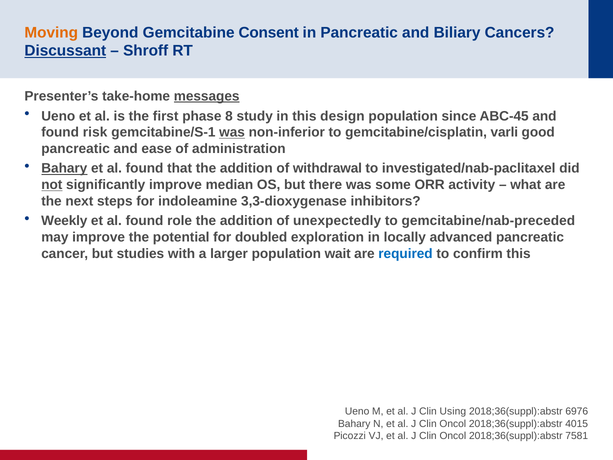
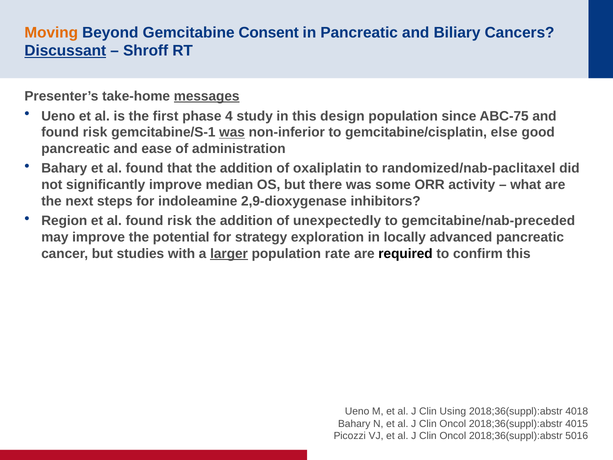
8: 8 -> 4
ABC-45: ABC-45 -> ABC-75
varli: varli -> else
Bahary at (64, 168) underline: present -> none
withdrawal: withdrawal -> oxaliplatin
investigated/nab-paclitaxel: investigated/nab-paclitaxel -> randomized/nab-paclitaxel
not underline: present -> none
3,3-dioxygenase: 3,3-dioxygenase -> 2,9-dioxygenase
Weekly: Weekly -> Region
al found role: role -> risk
doubled: doubled -> strategy
larger underline: none -> present
wait: wait -> rate
required colour: blue -> black
6976: 6976 -> 4018
7581: 7581 -> 5016
